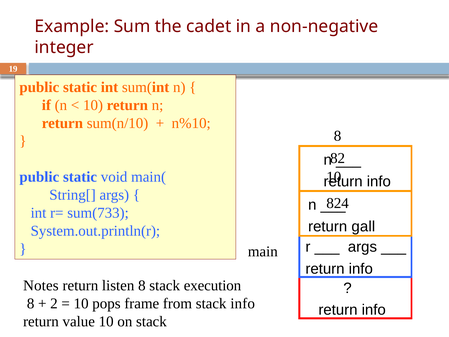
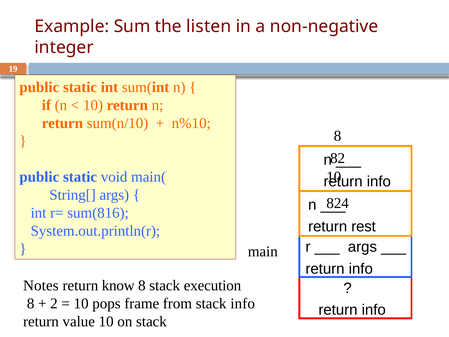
cadet: cadet -> listen
sum(733: sum(733 -> sum(816
gall: gall -> rest
listen: listen -> know
